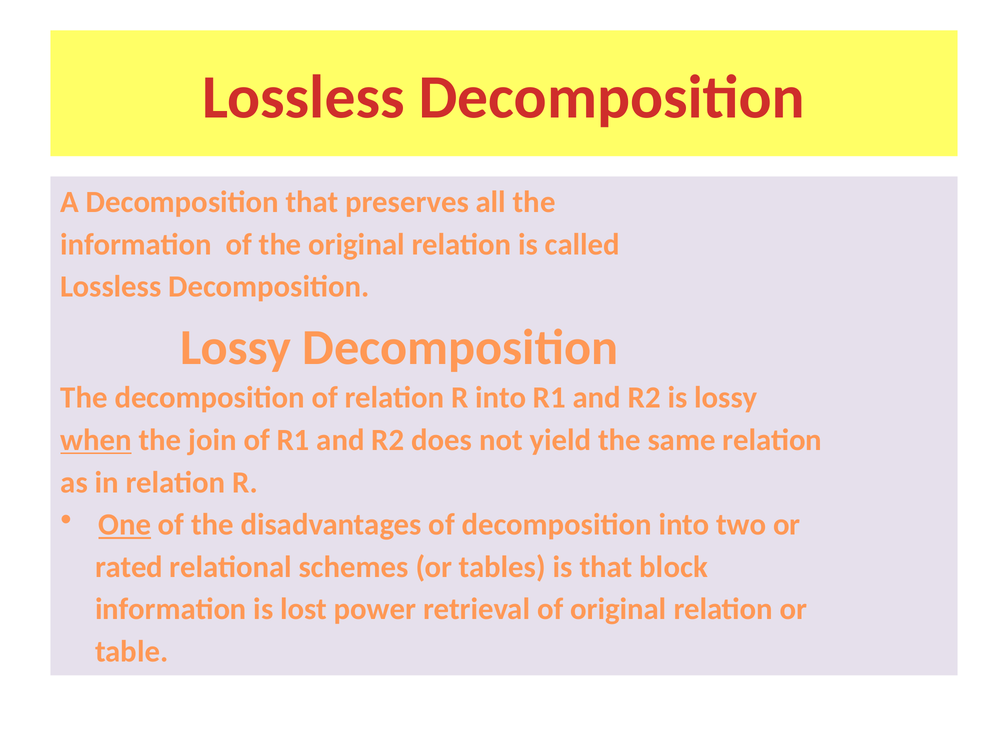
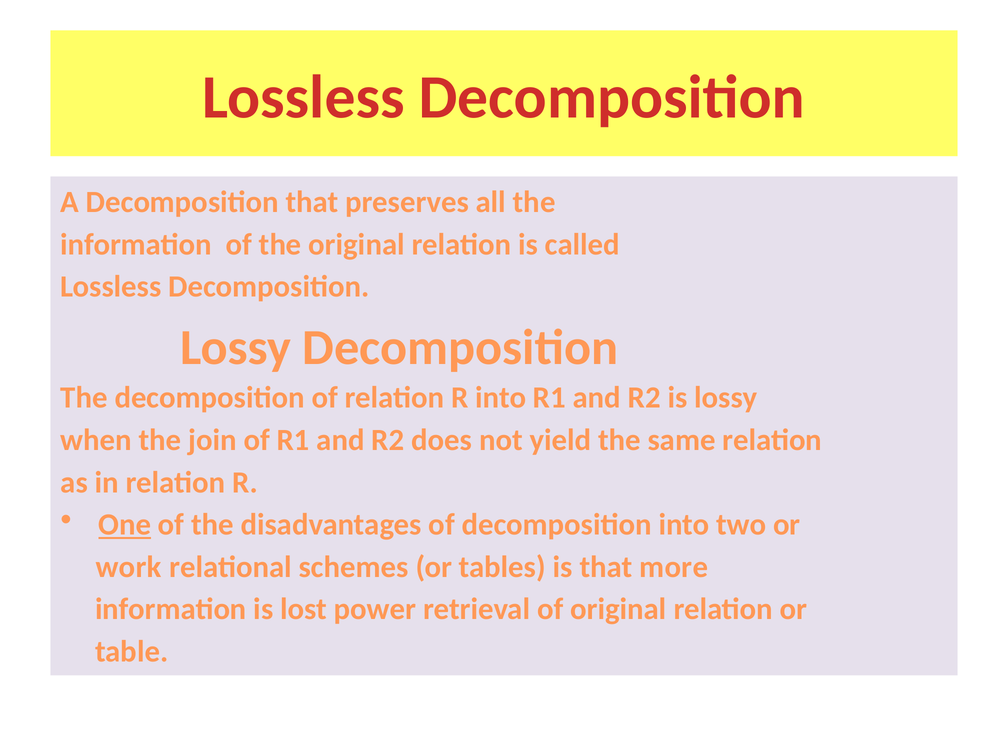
when underline: present -> none
rated: rated -> work
block: block -> more
